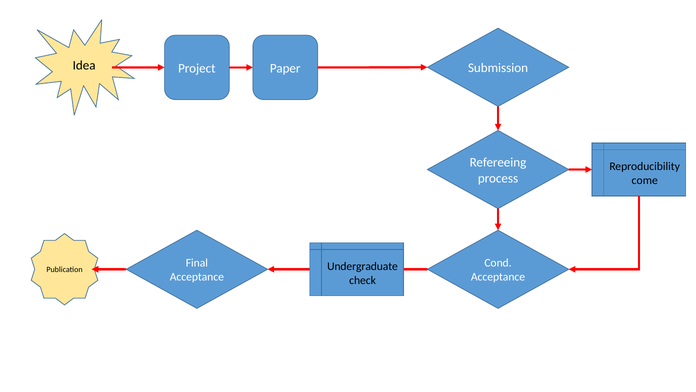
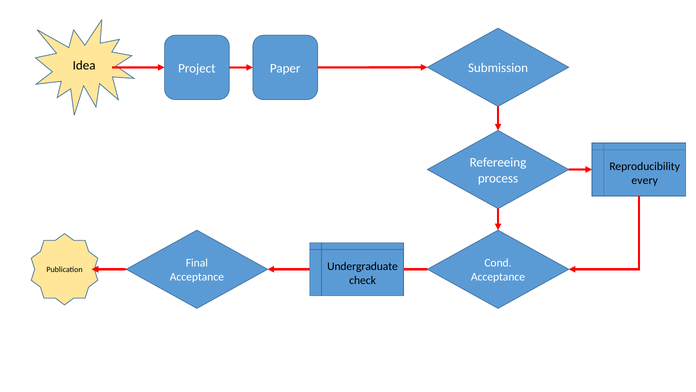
come: come -> every
